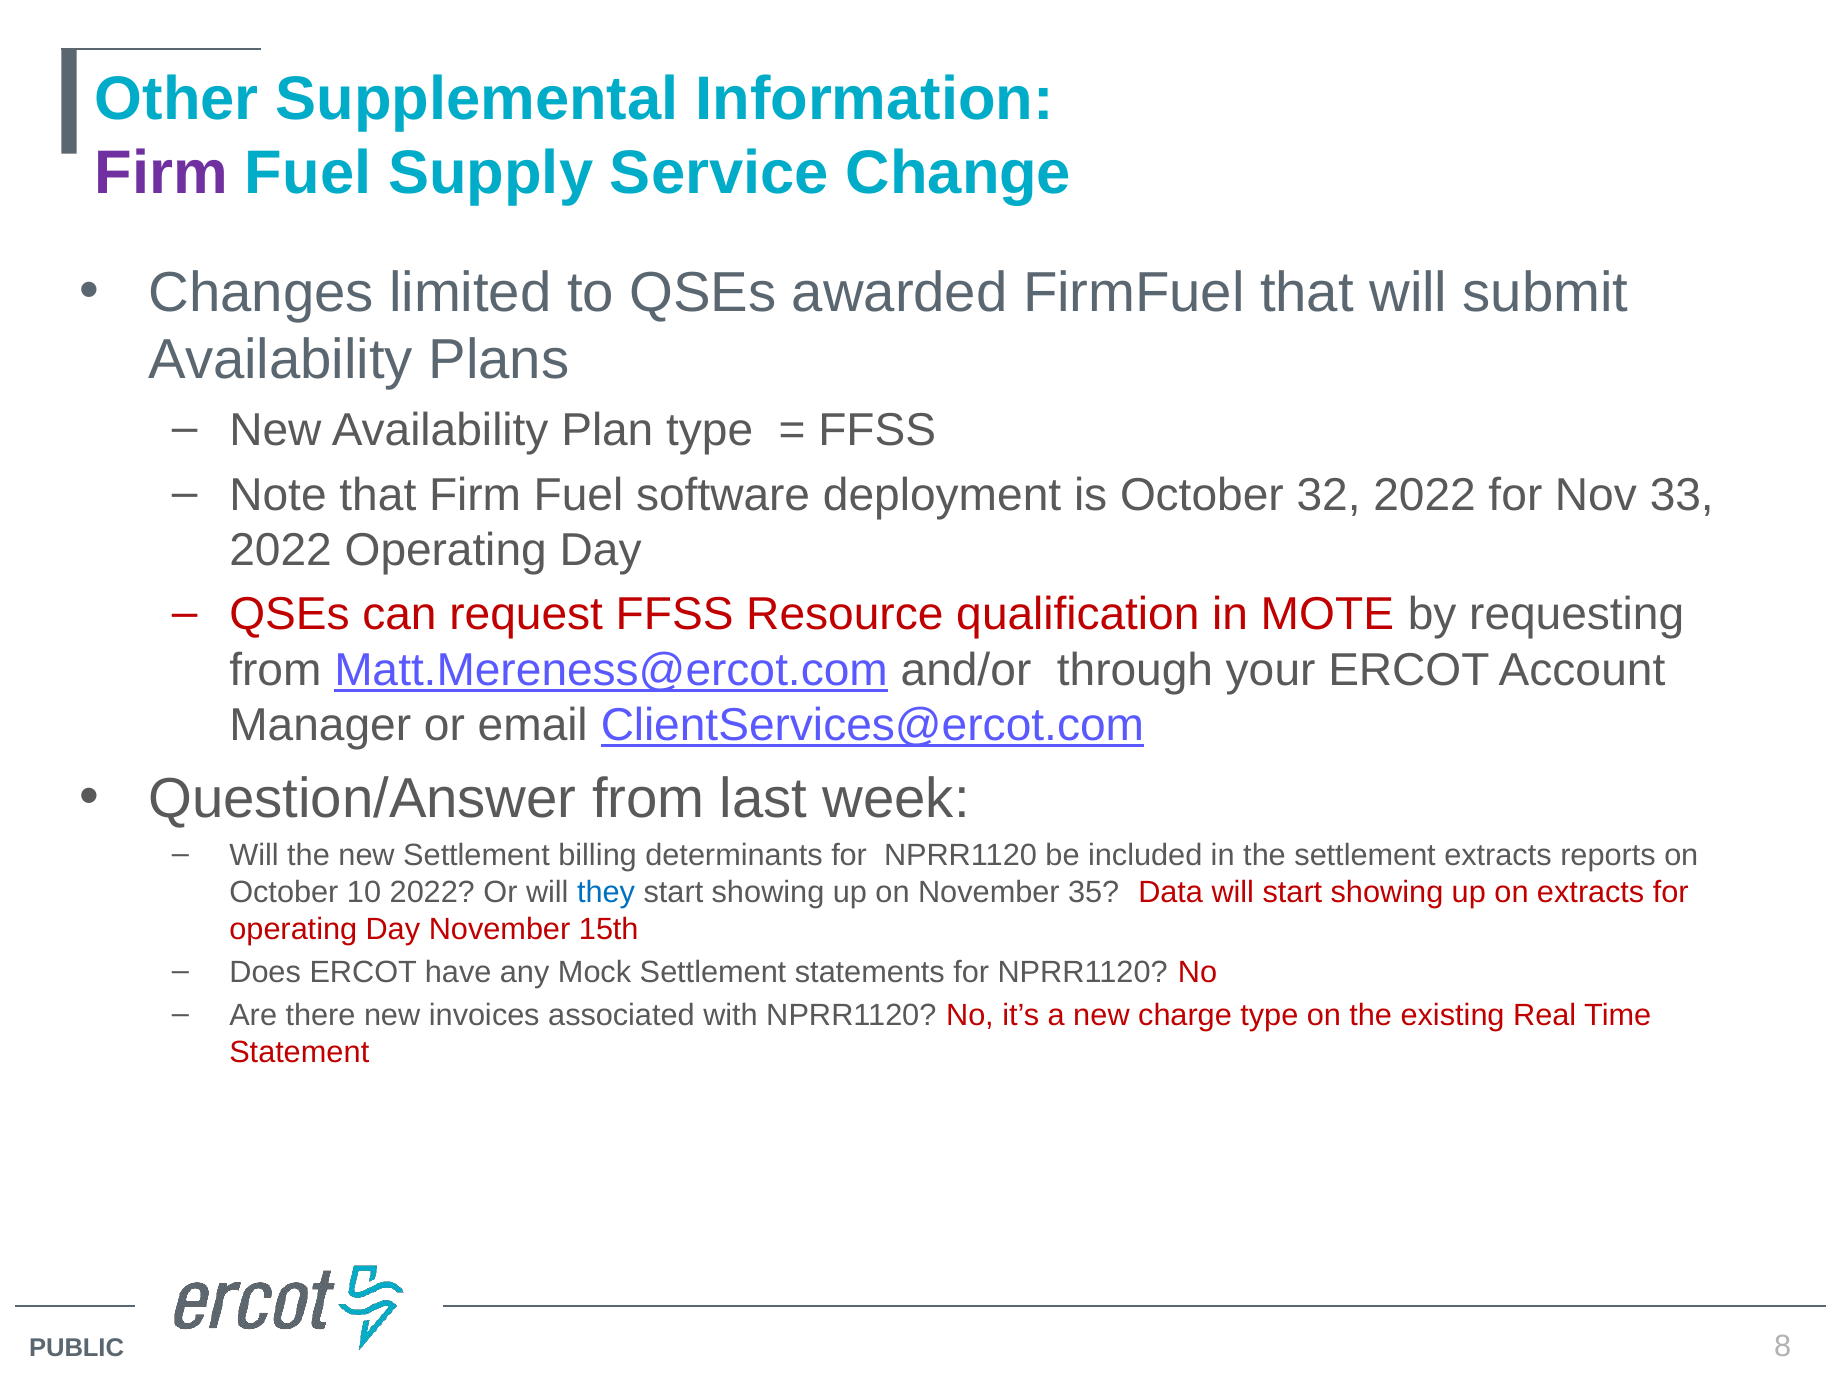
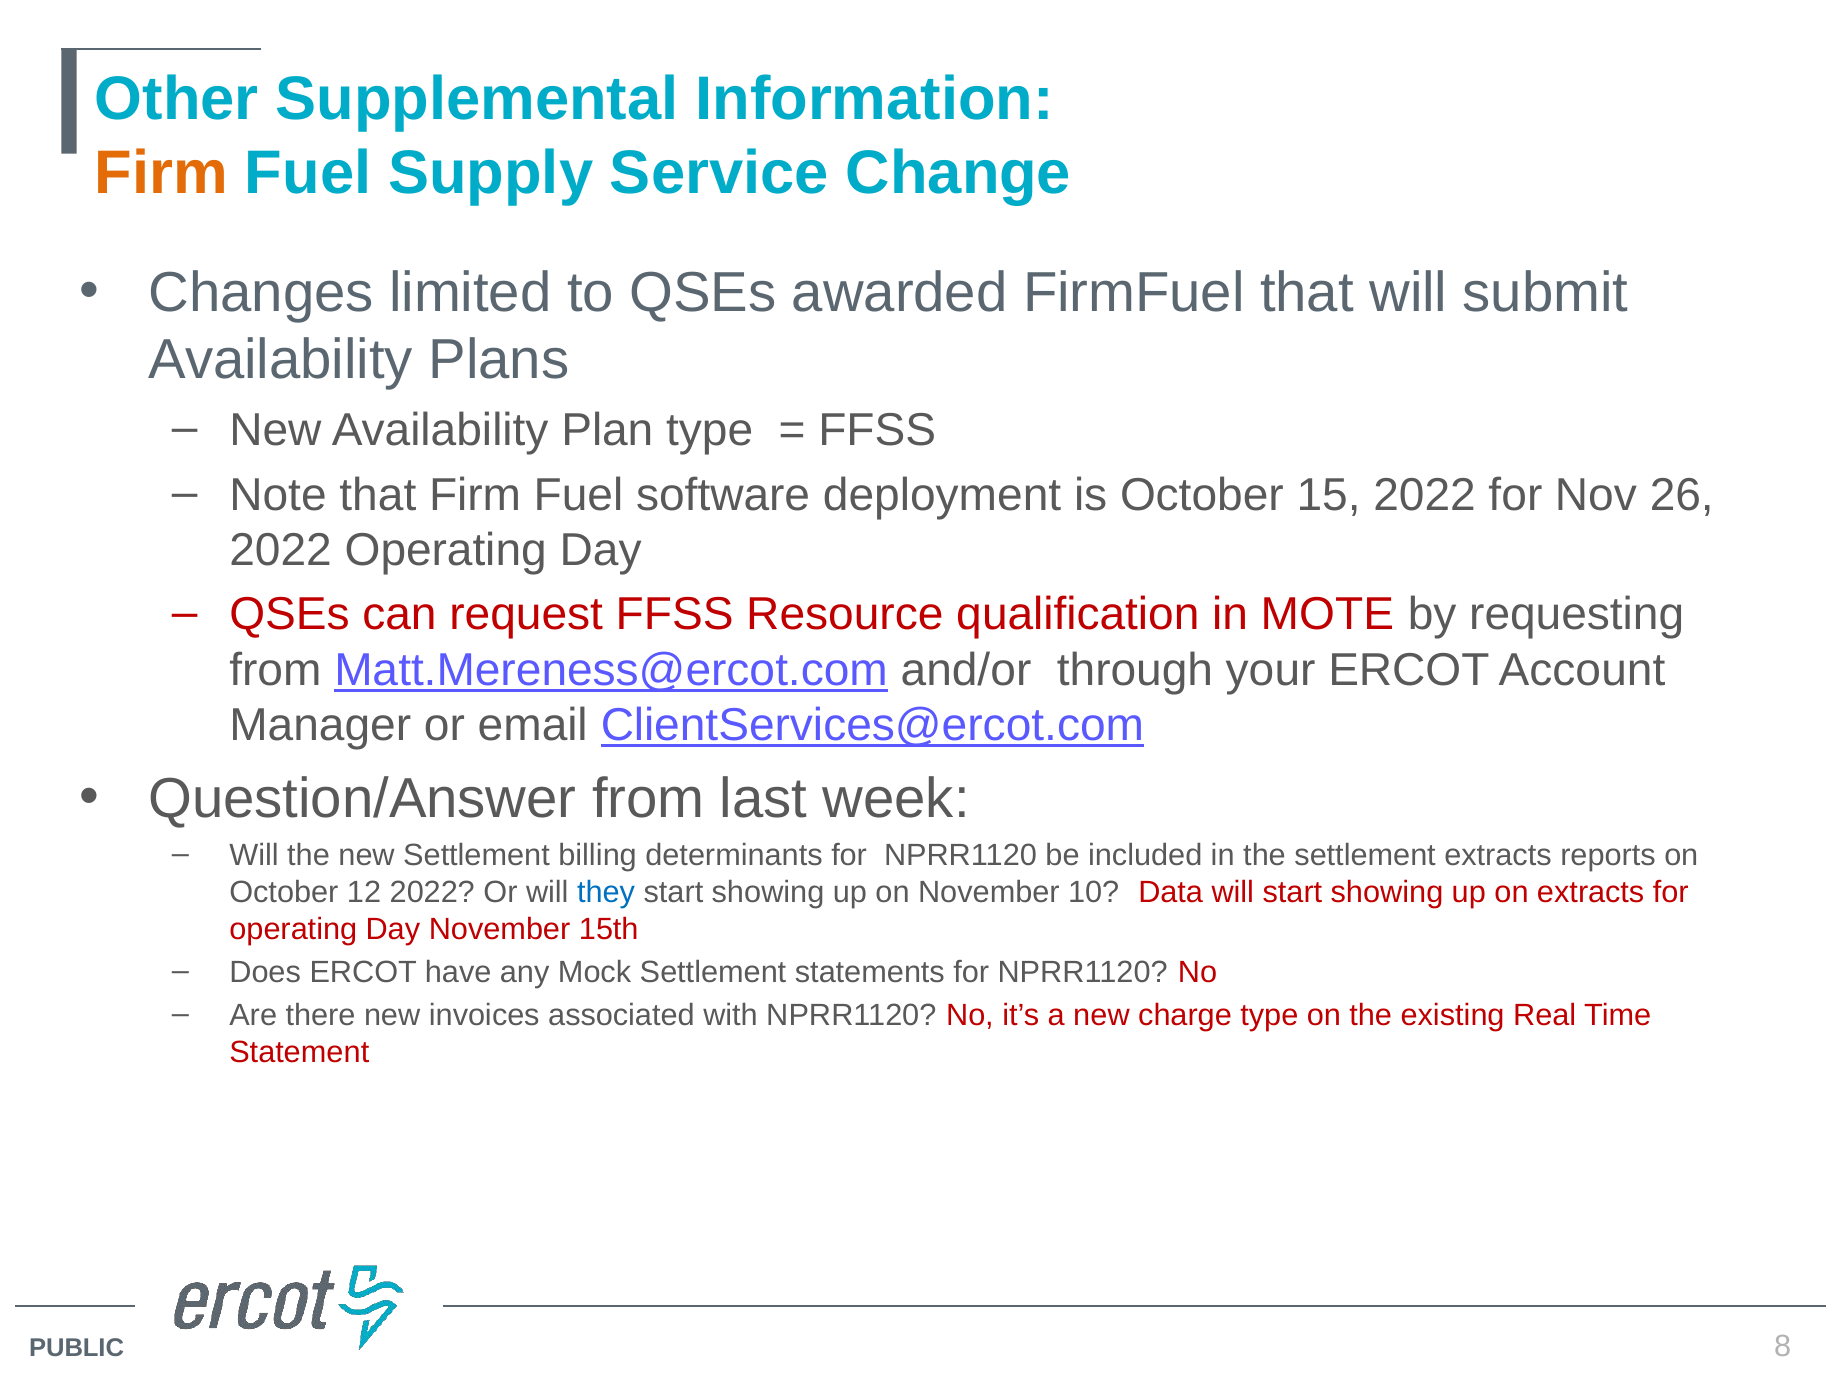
Firm at (161, 173) colour: purple -> orange
32: 32 -> 15
33: 33 -> 26
10: 10 -> 12
35: 35 -> 10
